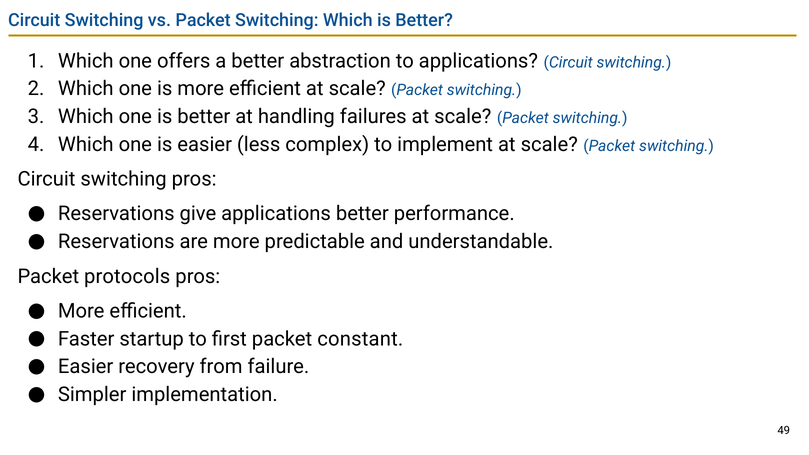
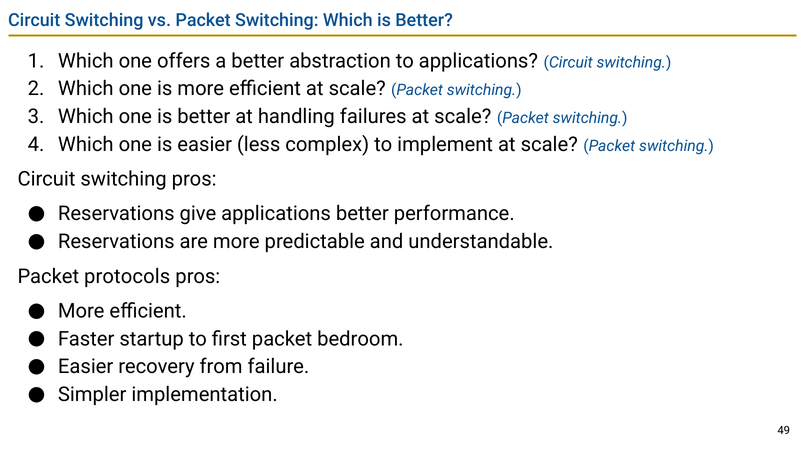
constant: constant -> bedroom
